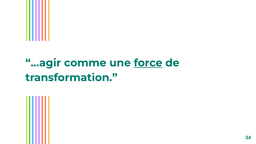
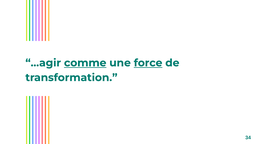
comme underline: none -> present
